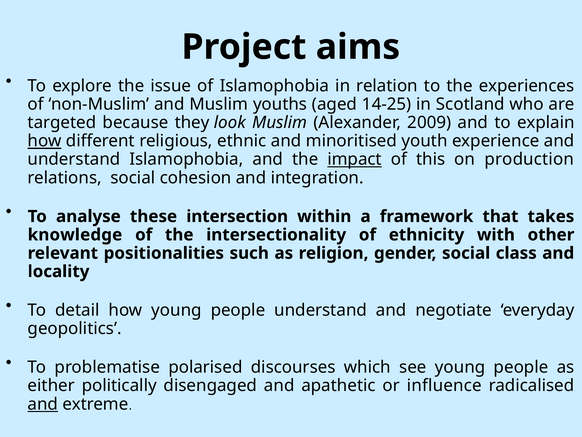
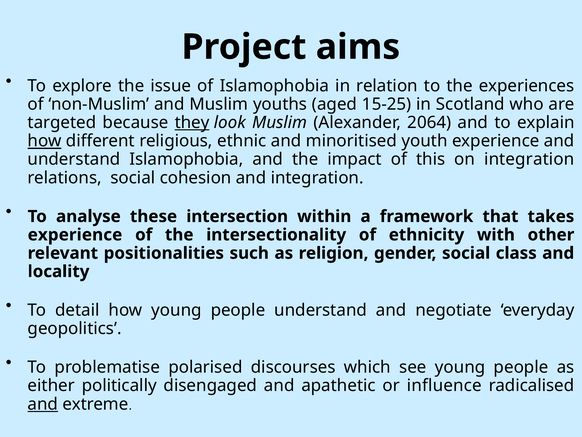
14-25: 14-25 -> 15-25
they underline: none -> present
2009: 2009 -> 2064
impact underline: present -> none
on production: production -> integration
knowledge at (75, 235): knowledge -> experience
